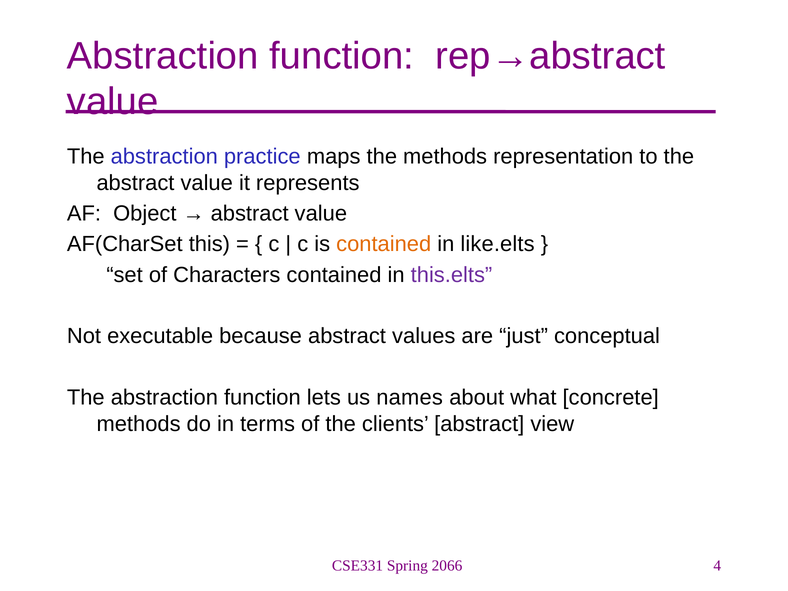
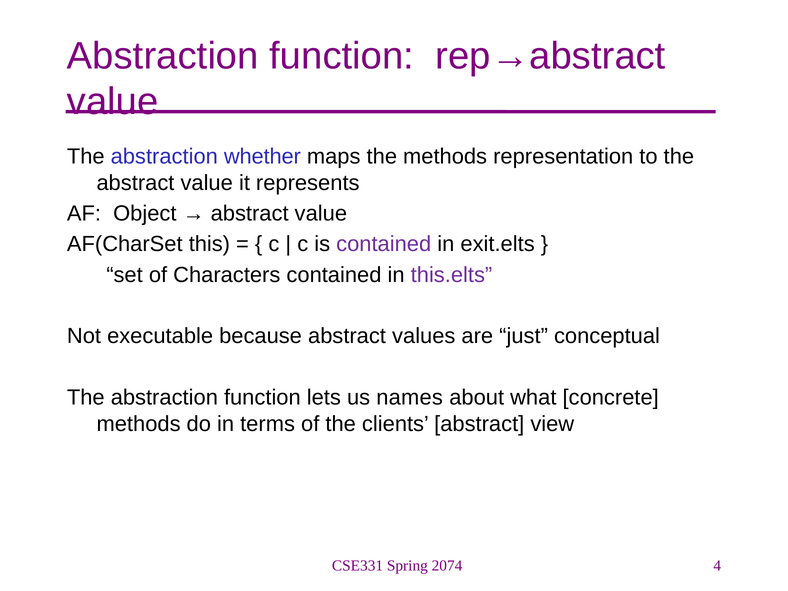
practice: practice -> whether
contained at (384, 244) colour: orange -> purple
like.elts: like.elts -> exit.elts
2066: 2066 -> 2074
